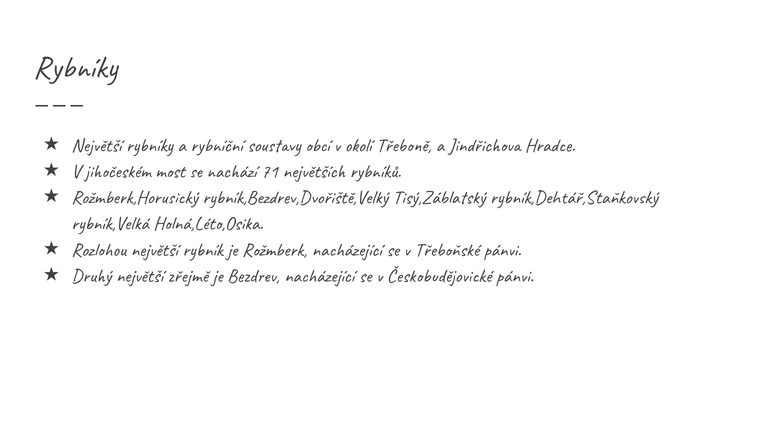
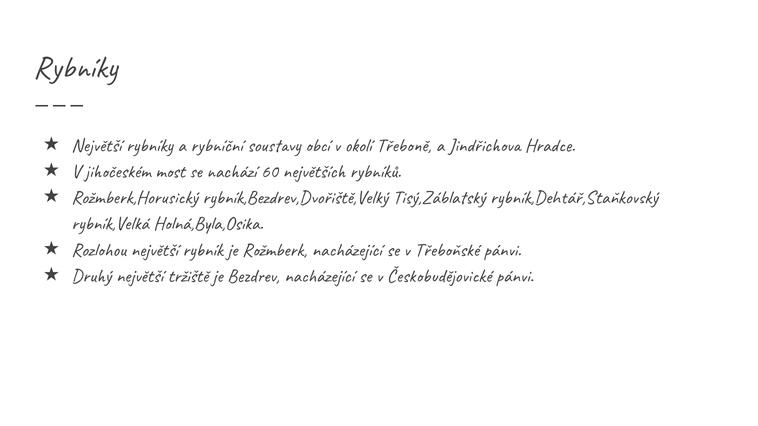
71: 71 -> 60
Holná,Léto,Osika: Holná,Léto,Osika -> Holná,Byla,Osika
zřejmě: zřejmě -> tržiště
